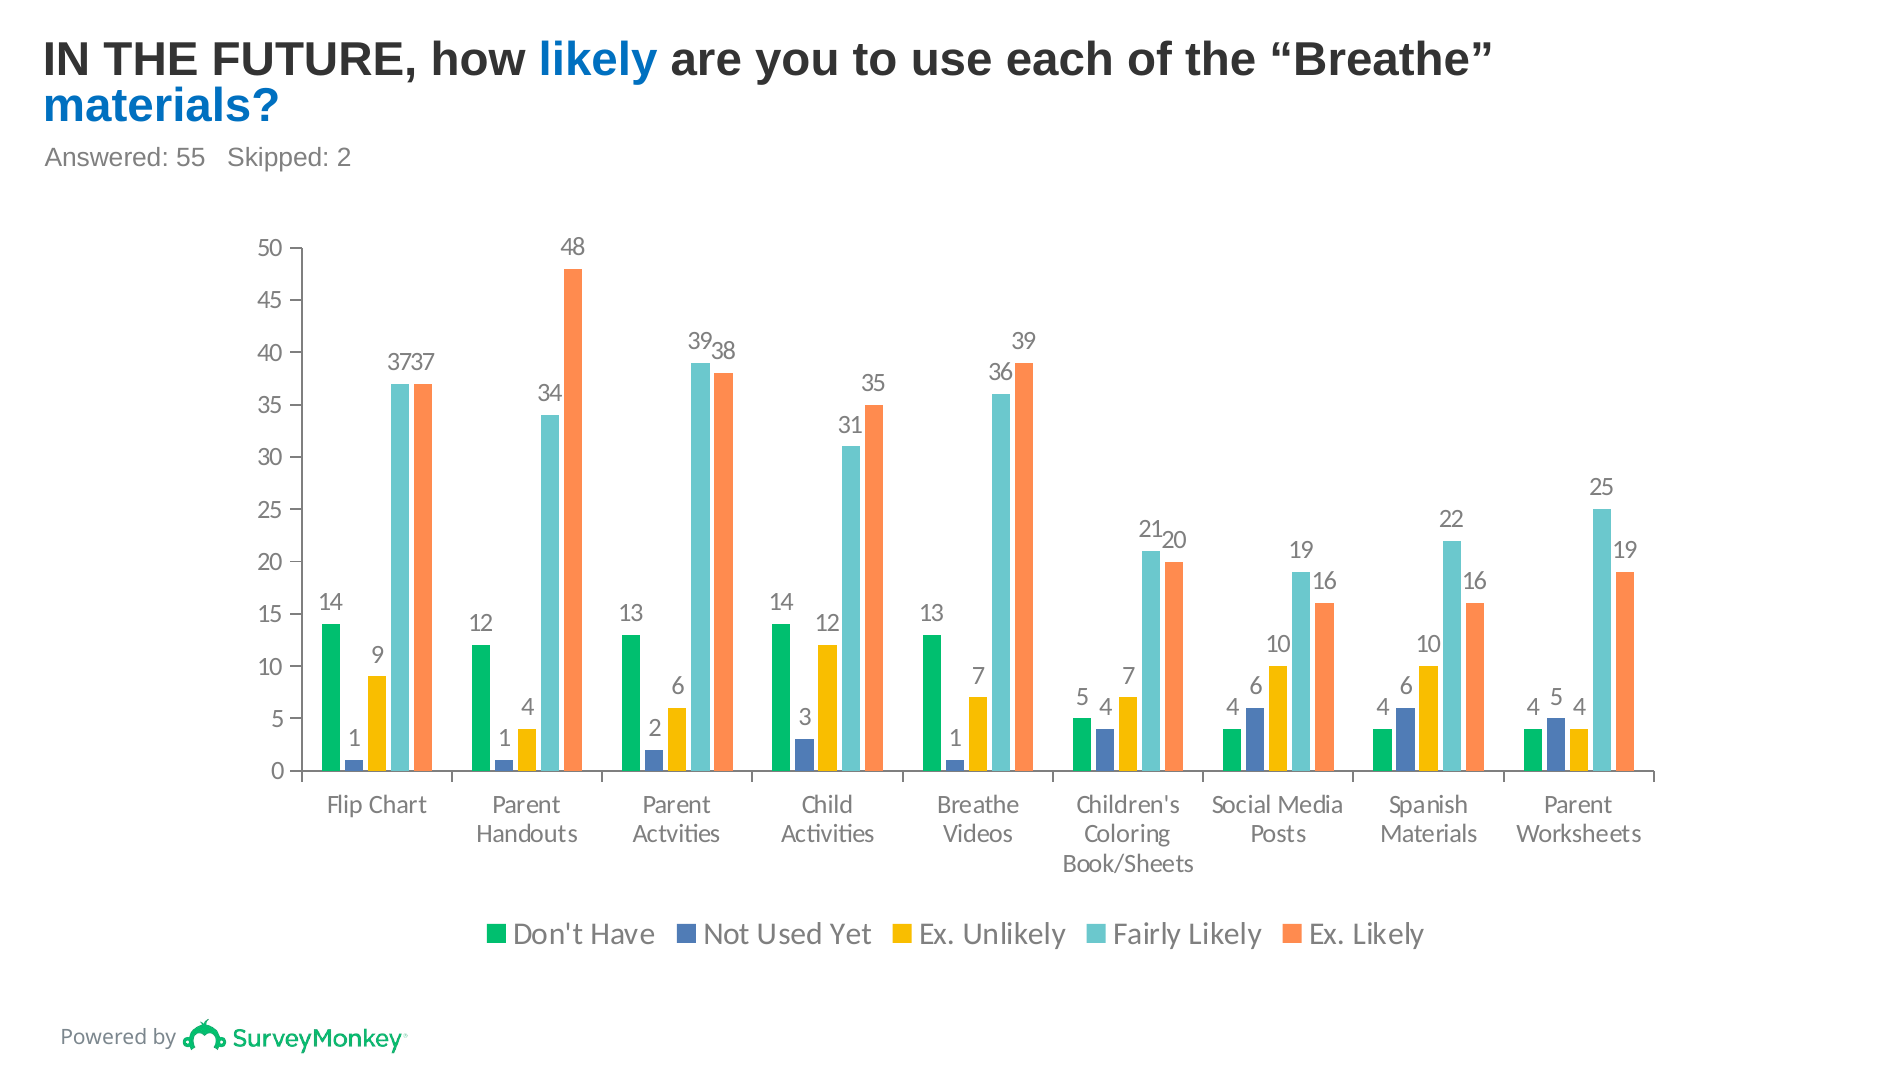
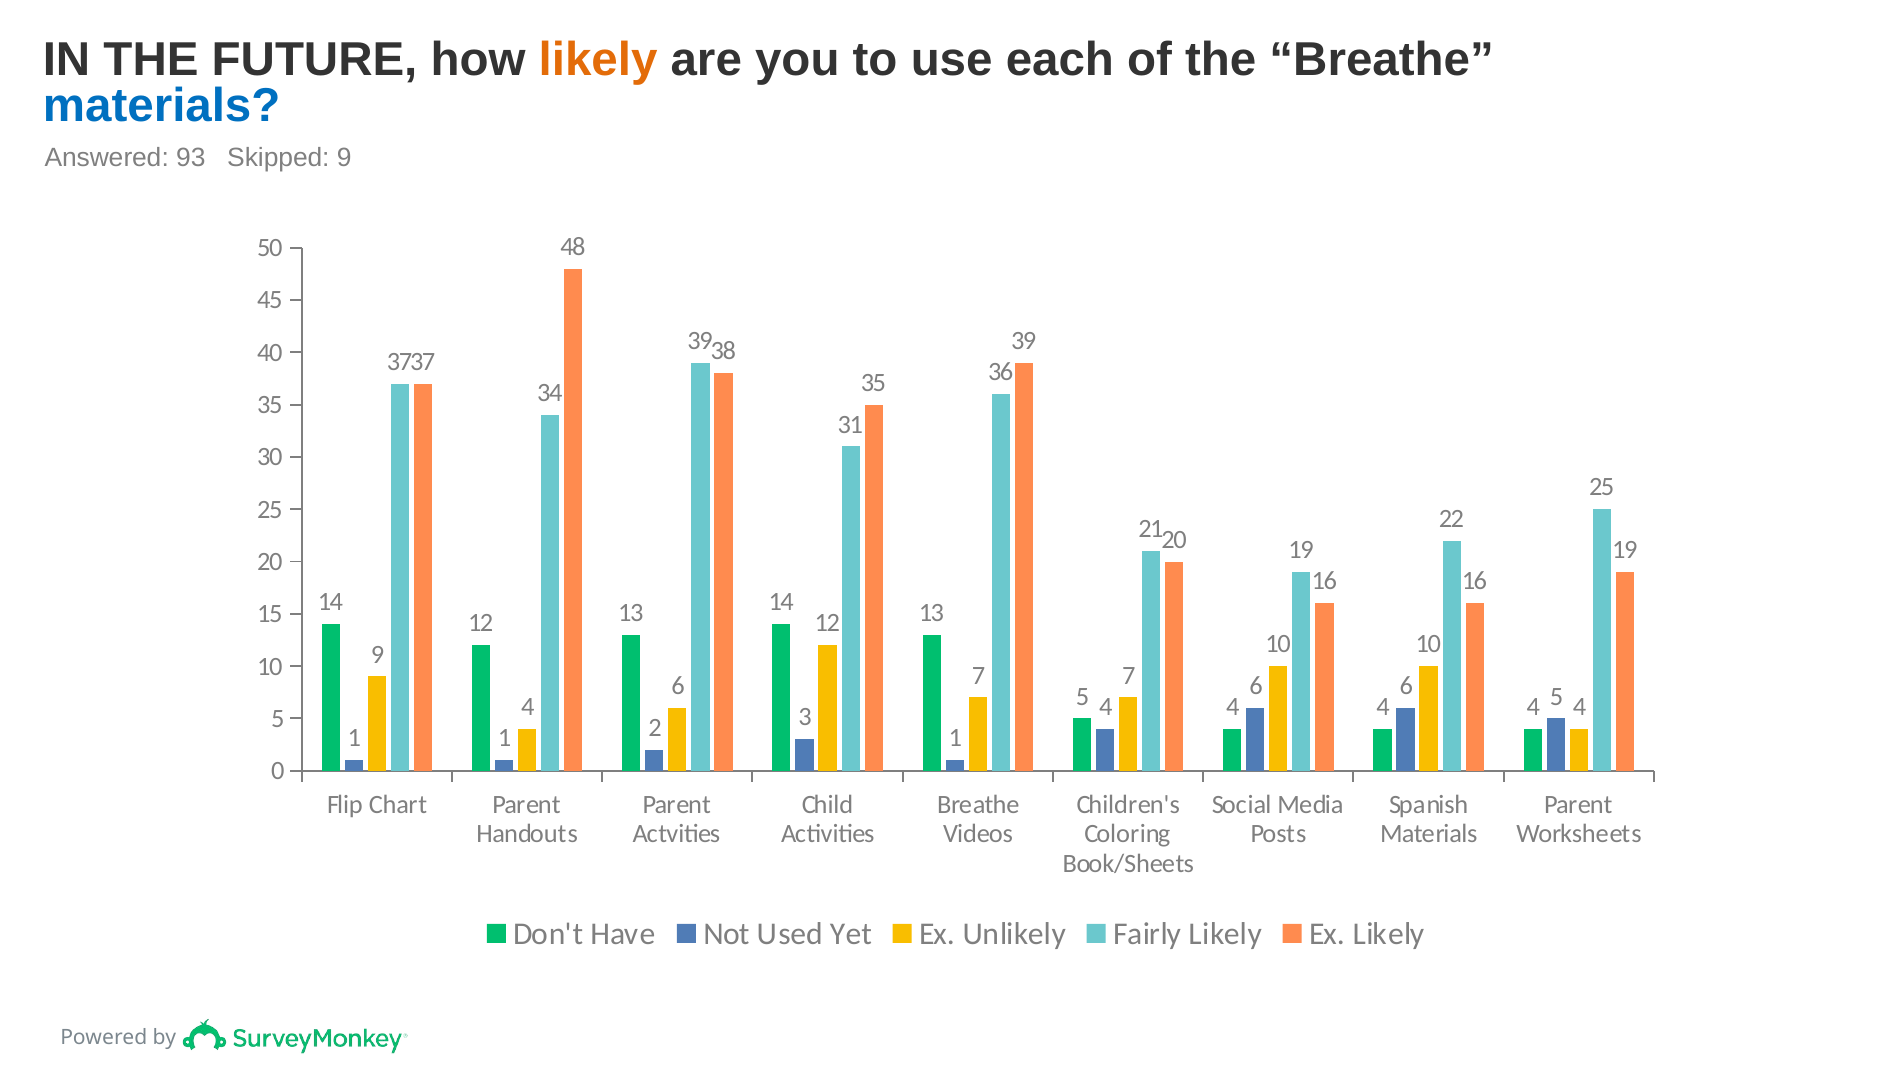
likely at (598, 60) colour: blue -> orange
55: 55 -> 93
Skipped 2: 2 -> 9
